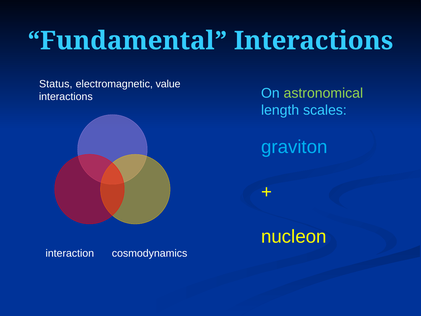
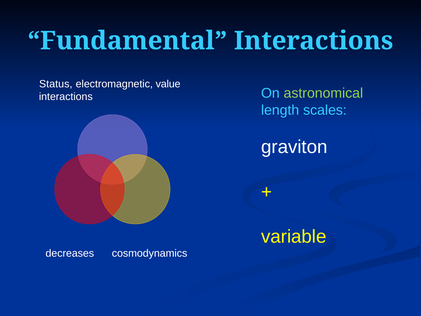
graviton colour: light blue -> white
nucleon: nucleon -> variable
interaction: interaction -> decreases
